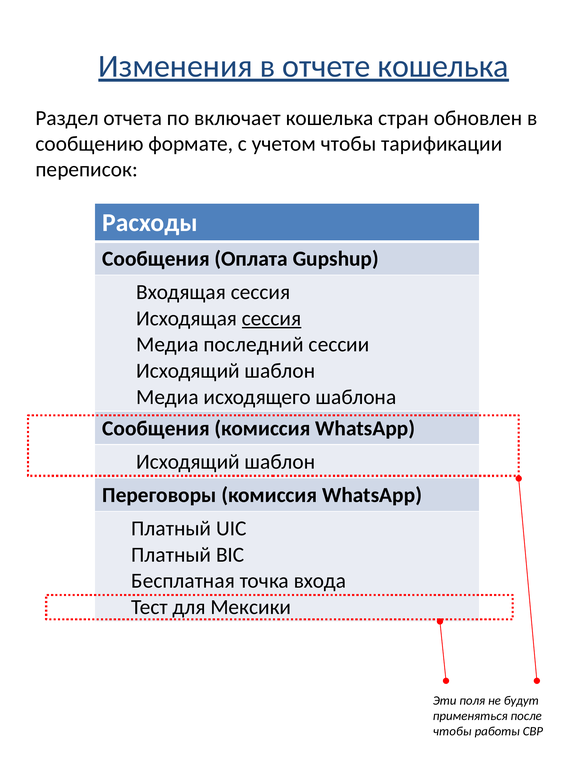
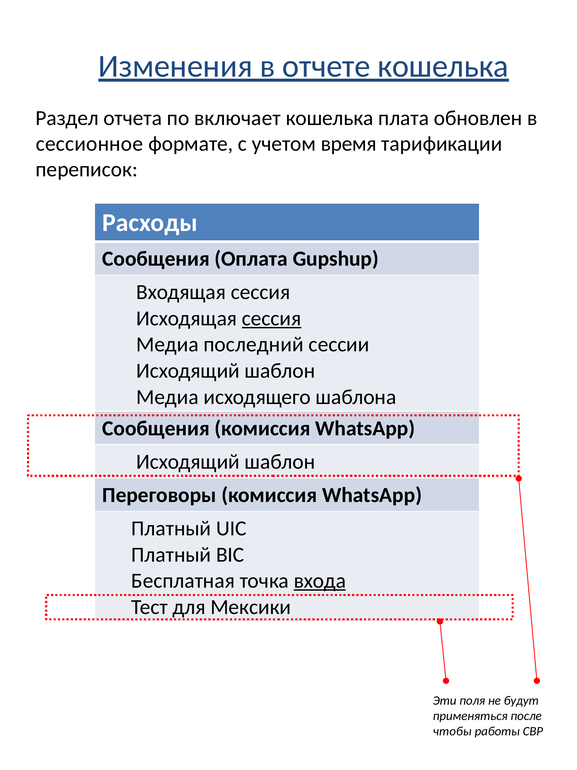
стран: стран -> плата
сообщению: сообщению -> сессионное
учетом чтобы: чтобы -> время
входа underline: none -> present
